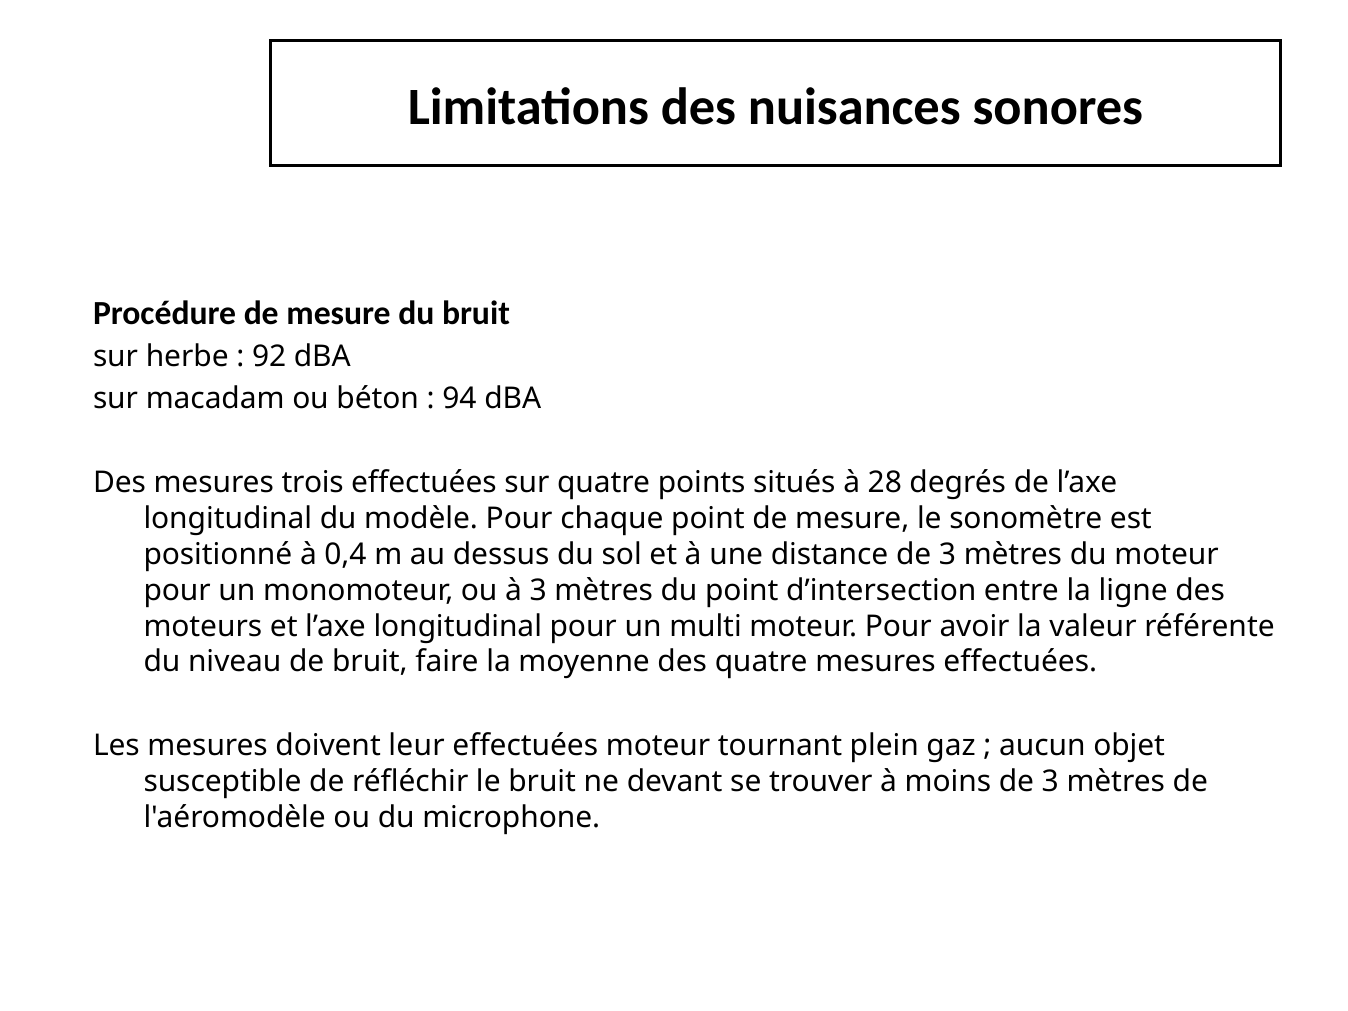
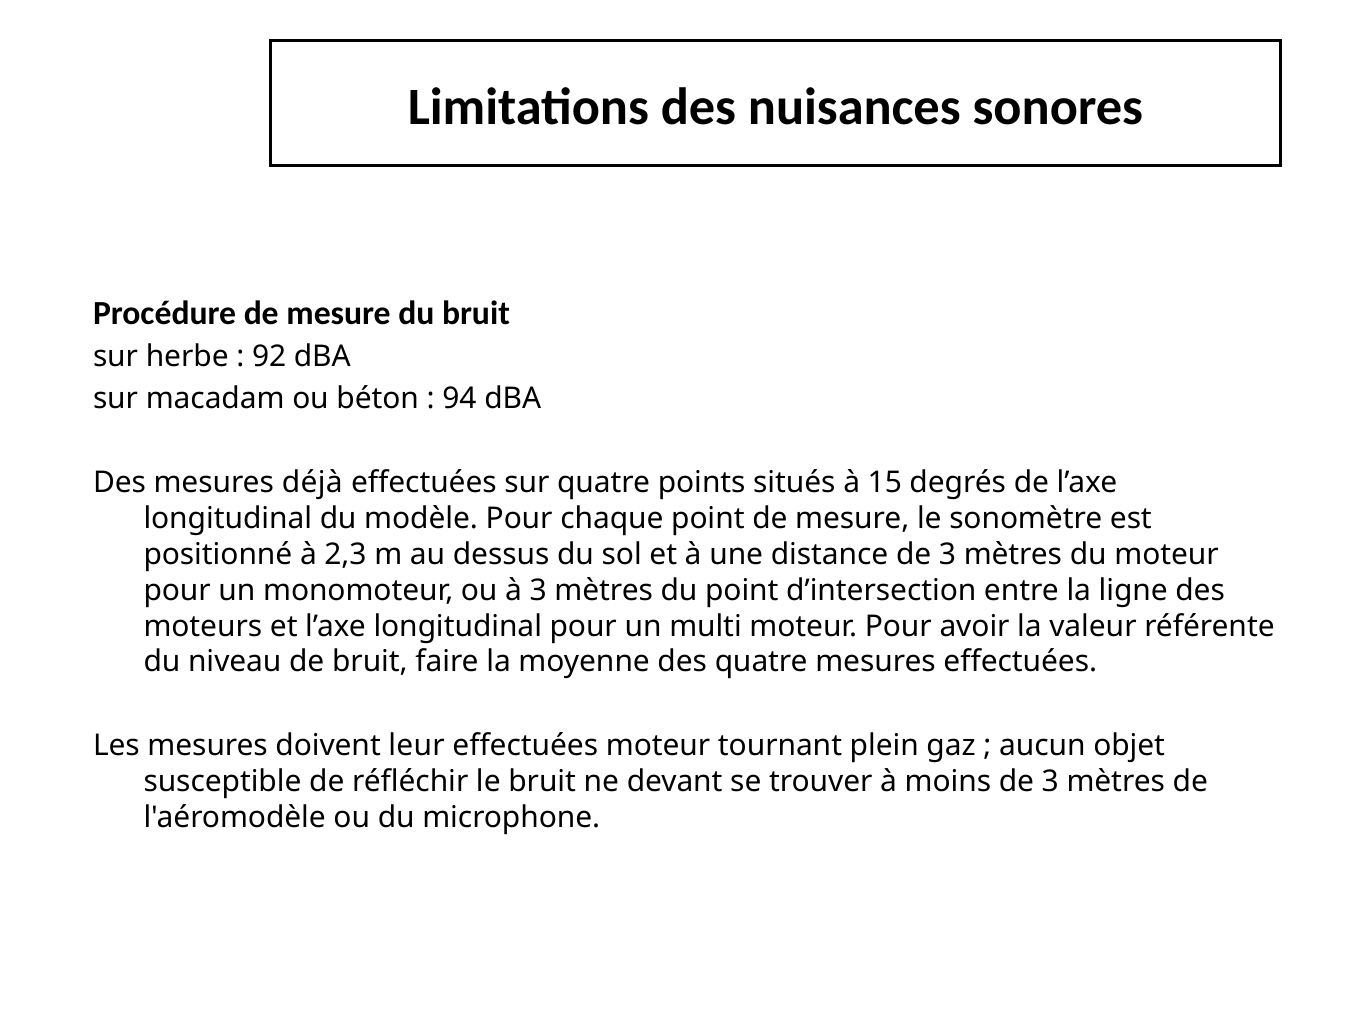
trois: trois -> déjà
28: 28 -> 15
0,4: 0,4 -> 2,3
